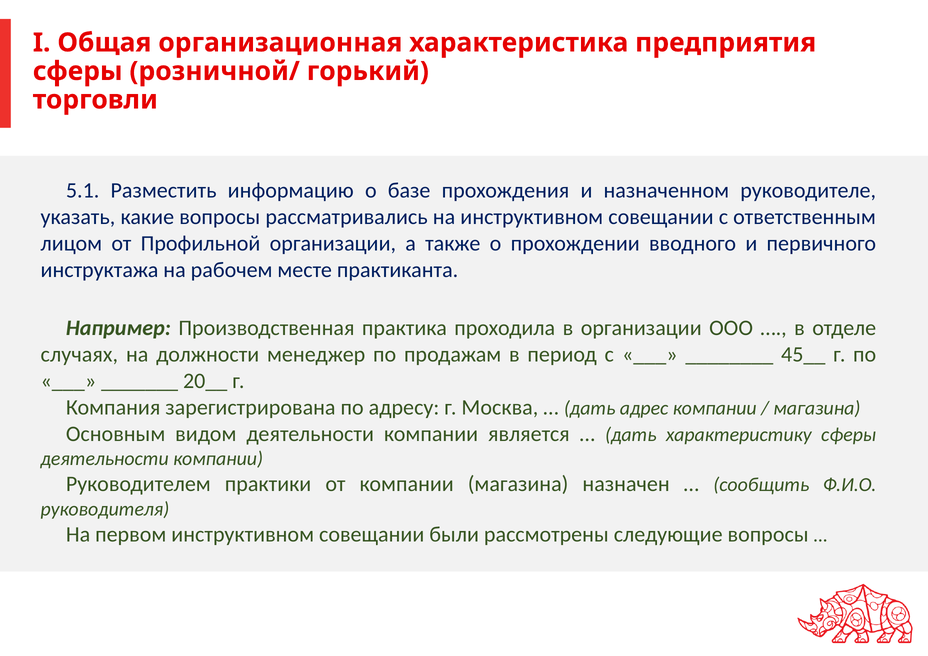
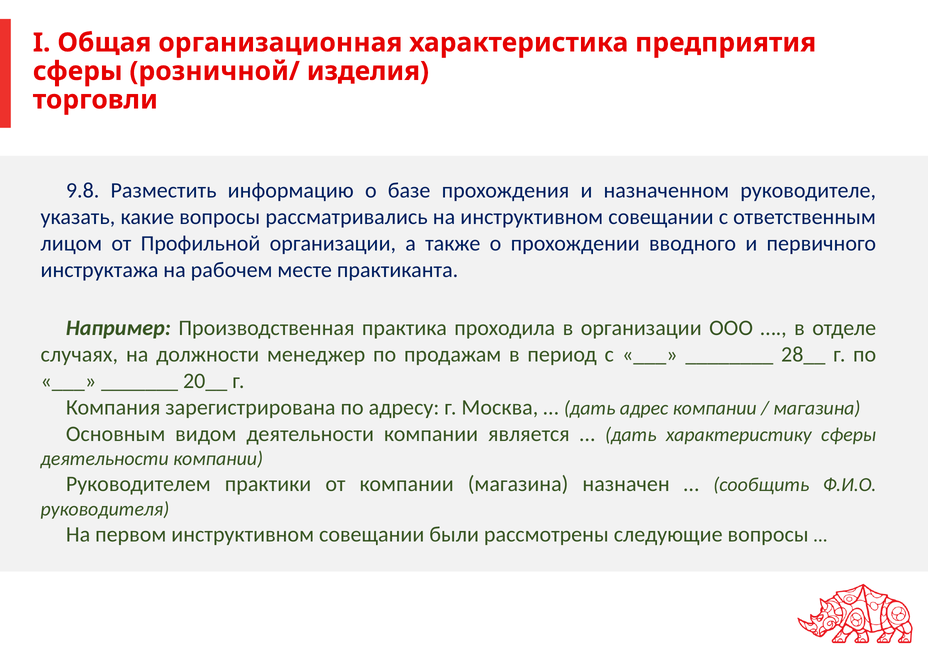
горький: горький -> изделия
5.1: 5.1 -> 9.8
45__: 45__ -> 28__
